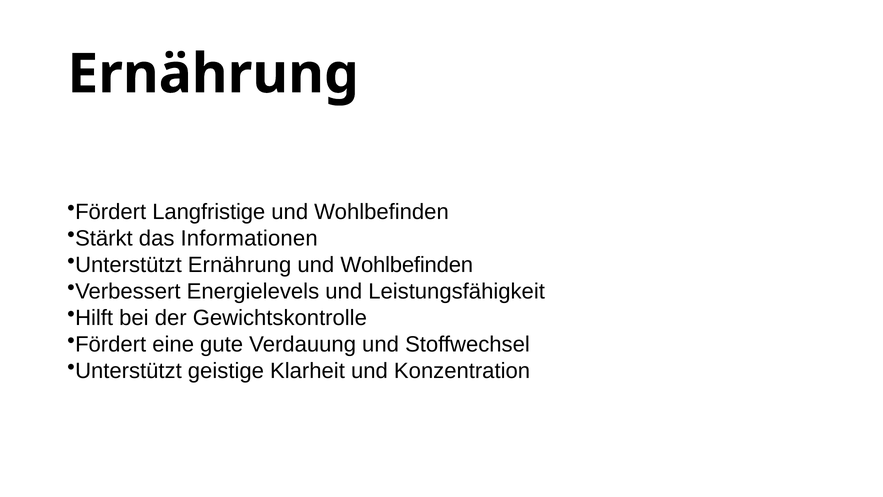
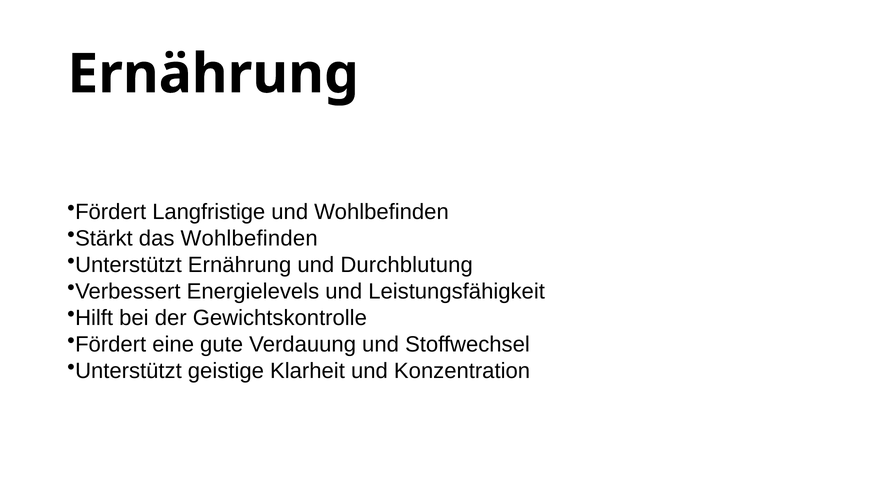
das Informationen: Informationen -> Wohlbefinden
Wohlbefinden at (407, 265): Wohlbefinden -> Durchblutung
